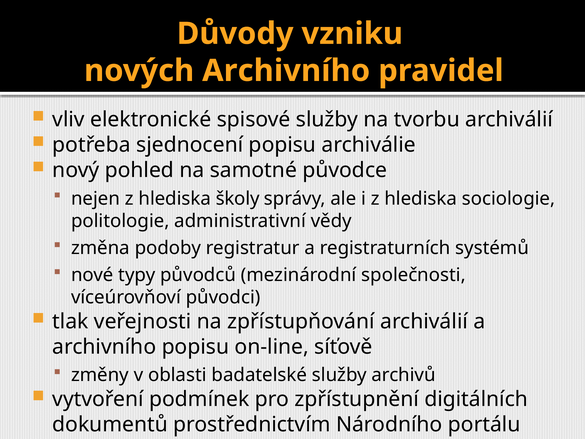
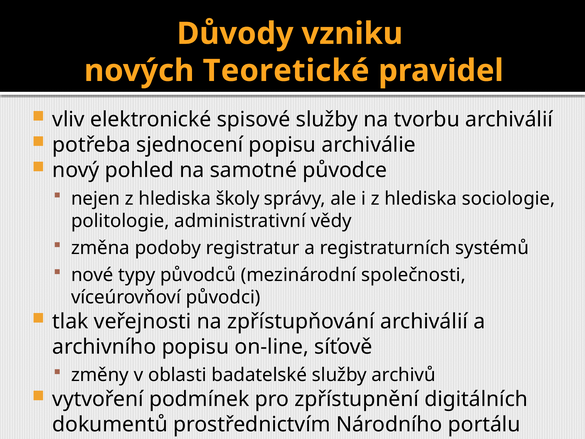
nových Archivního: Archivního -> Teoretické
